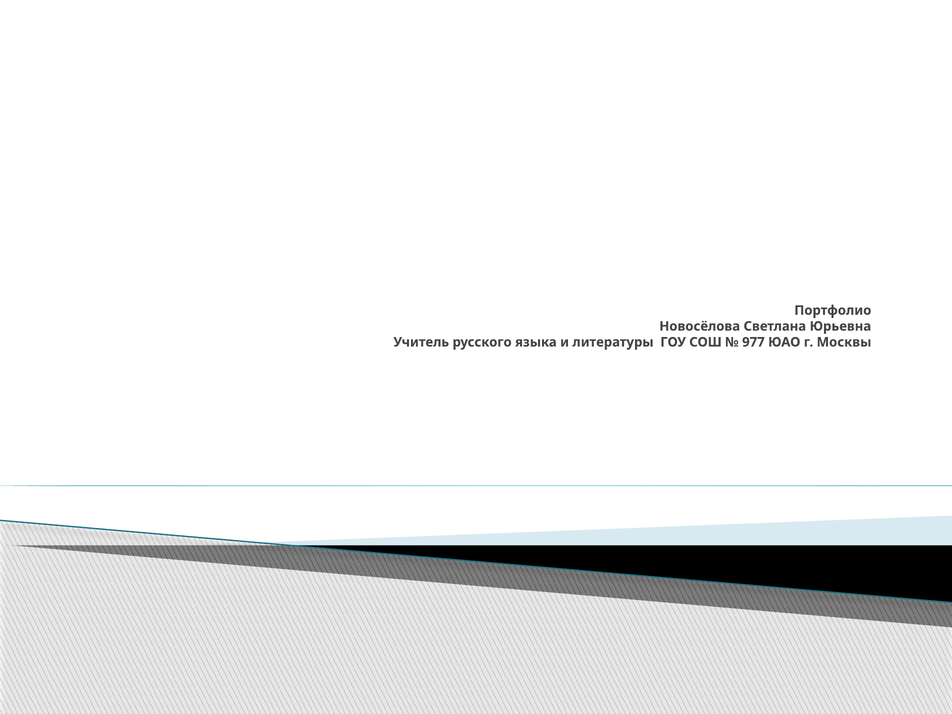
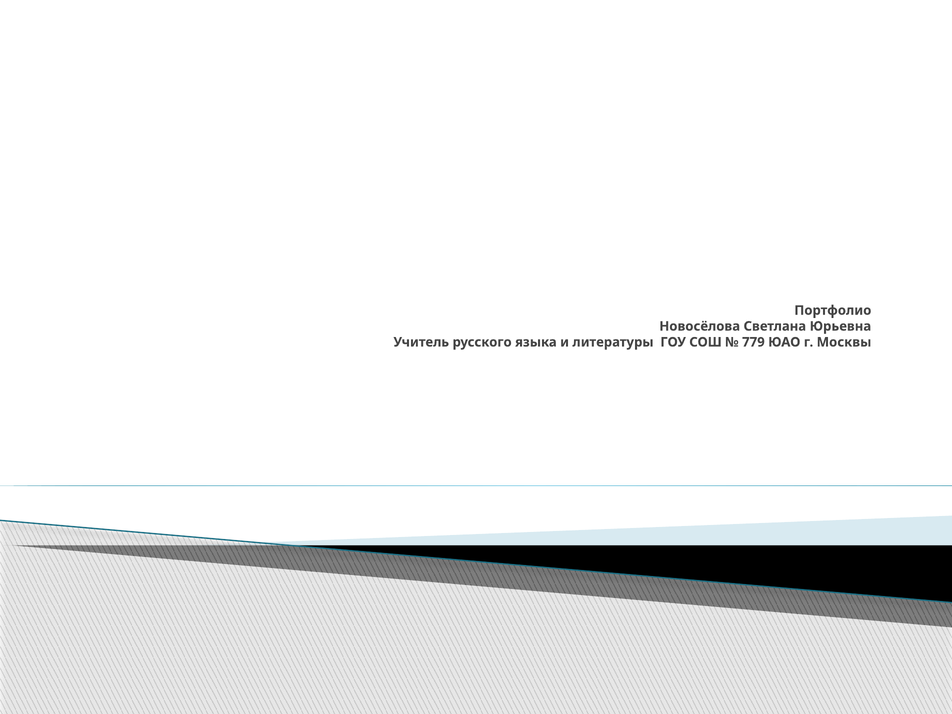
977: 977 -> 779
